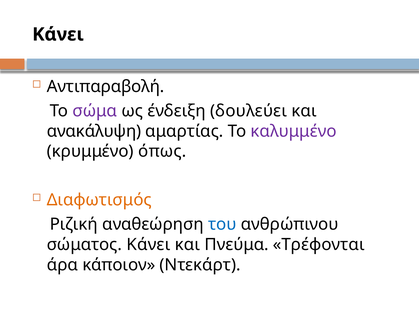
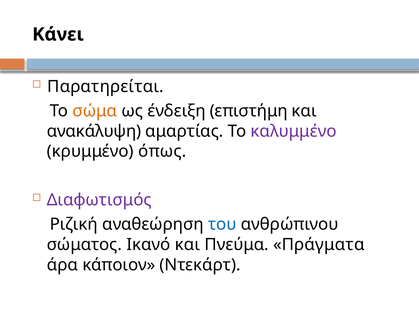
Αντιπαραβολή: Αντιπαραβολή -> Παρατηρείται
σώμα colour: purple -> orange
δουλεύει: δουλεύει -> επιστήμη
Διαφωτισμός colour: orange -> purple
σώματος Κάνει: Κάνει -> Ικανό
Τρέφονται: Τρέφονται -> Πράγματα
